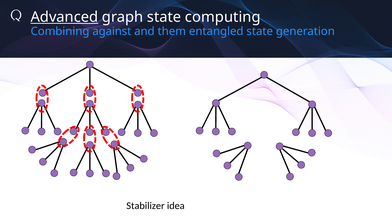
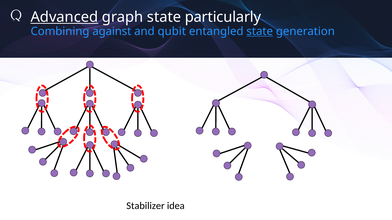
computing: computing -> particularly
them: them -> qubit
state at (260, 31) underline: none -> present
